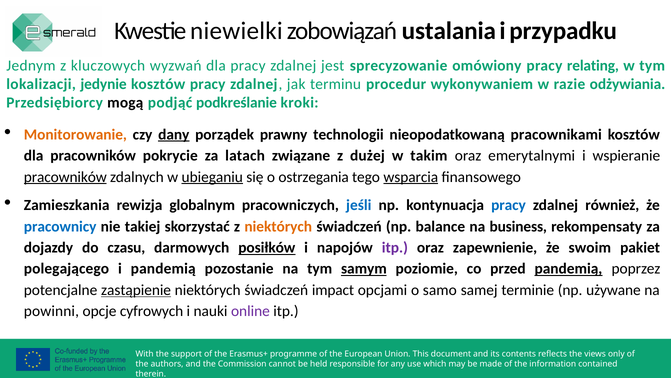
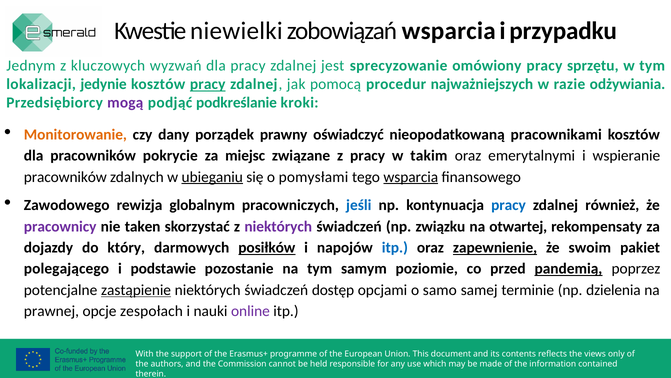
zobowiązań ustalania: ustalania -> wsparcia
relating: relating -> sprzętu
pracy at (208, 84) underline: none -> present
terminu: terminu -> pomocą
wykonywaniem: wykonywaniem -> najważniejszych
mogą colour: black -> purple
dany underline: present -> none
technologii: technologii -> oświadczyć
latach: latach -> miejsc
z dużej: dużej -> pracy
pracowników at (65, 177) underline: present -> none
ostrzegania: ostrzegania -> pomysłami
Zamieszkania: Zamieszkania -> Zawodowego
pracownicy colour: blue -> purple
takiej: takiej -> taken
niektórych at (278, 226) colour: orange -> purple
balance: balance -> związku
business: business -> otwartej
czasu: czasu -> który
itp at (395, 247) colour: purple -> blue
zapewnienie underline: none -> present
i pandemią: pandemią -> podstawie
samym underline: present -> none
impact: impact -> dostęp
używane: używane -> dzielenia
powinni: powinni -> prawnej
cyfrowych: cyfrowych -> zespołach
